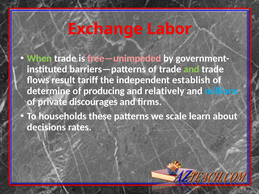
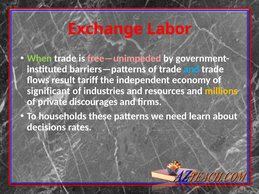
and at (191, 69) colour: light green -> light blue
establish: establish -> economy
determine: determine -> significant
producing: producing -> industries
relatively: relatively -> resources
millions colour: light blue -> yellow
scale: scale -> need
